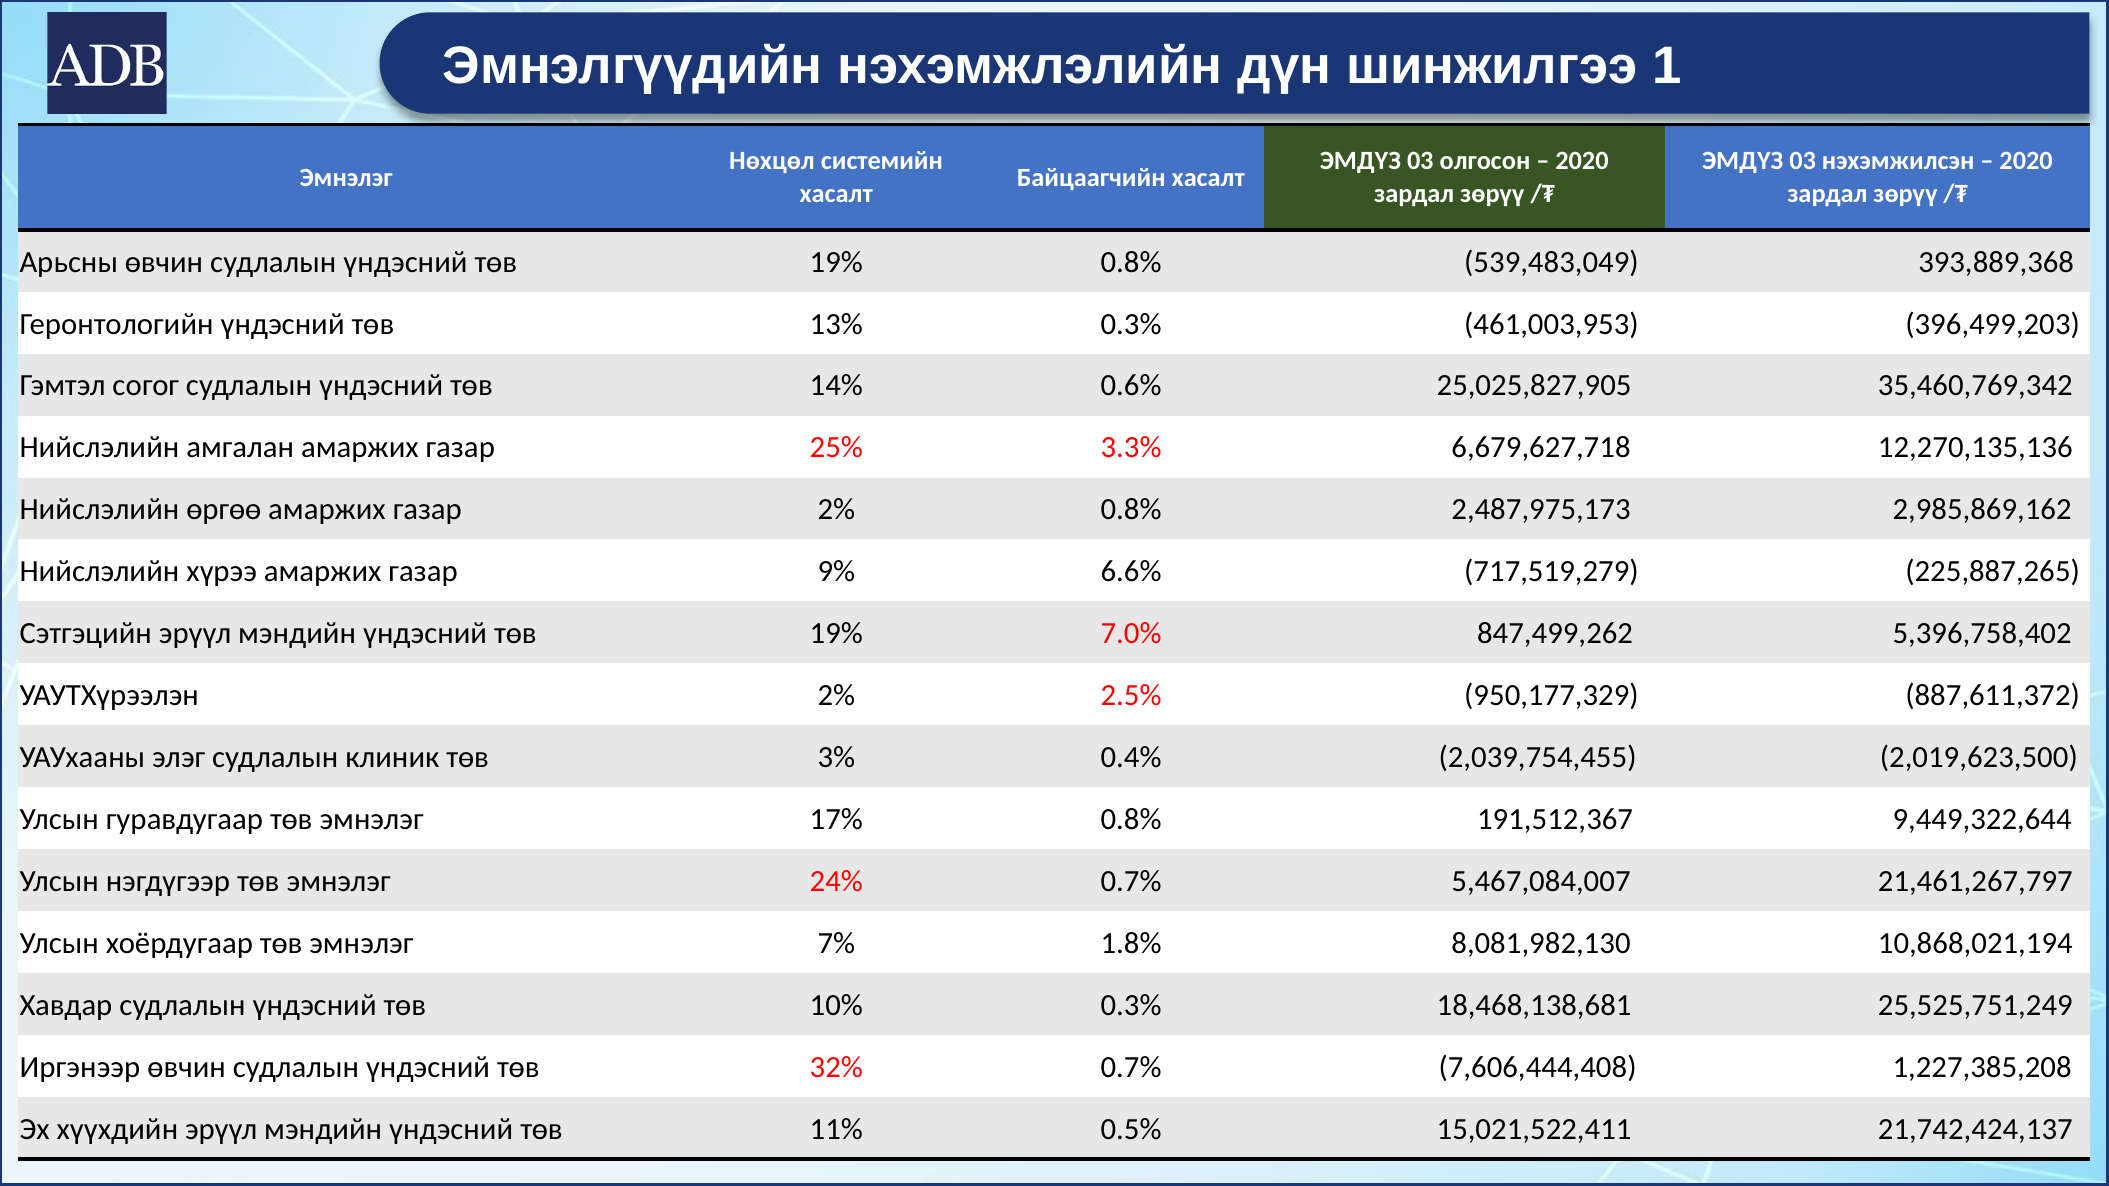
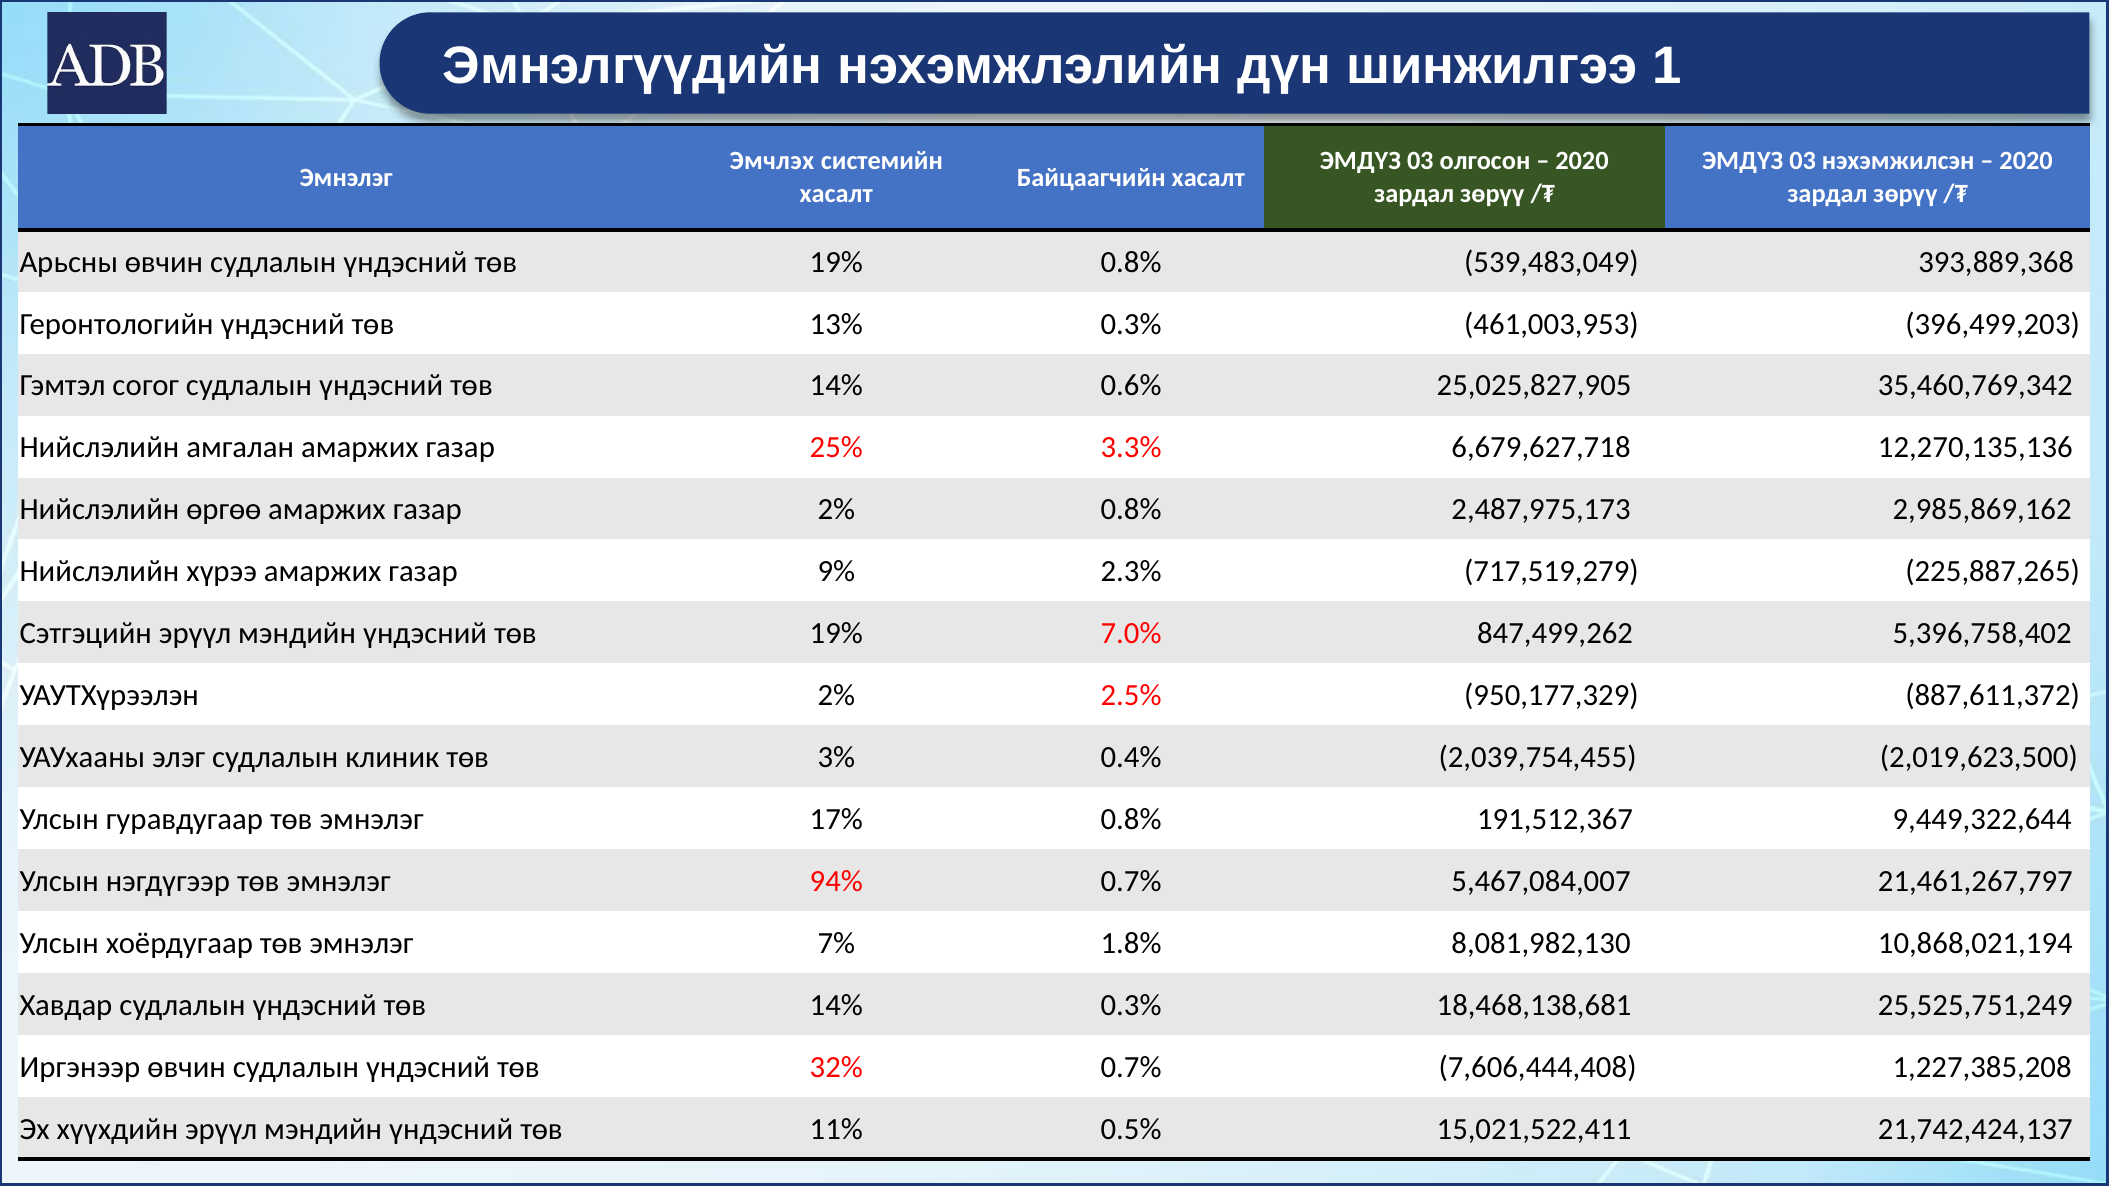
Нөхцөл: Нөхцөл -> Эмчлэх
6.6%: 6.6% -> 2.3%
24%: 24% -> 94%
10% at (836, 1006): 10% -> 14%
